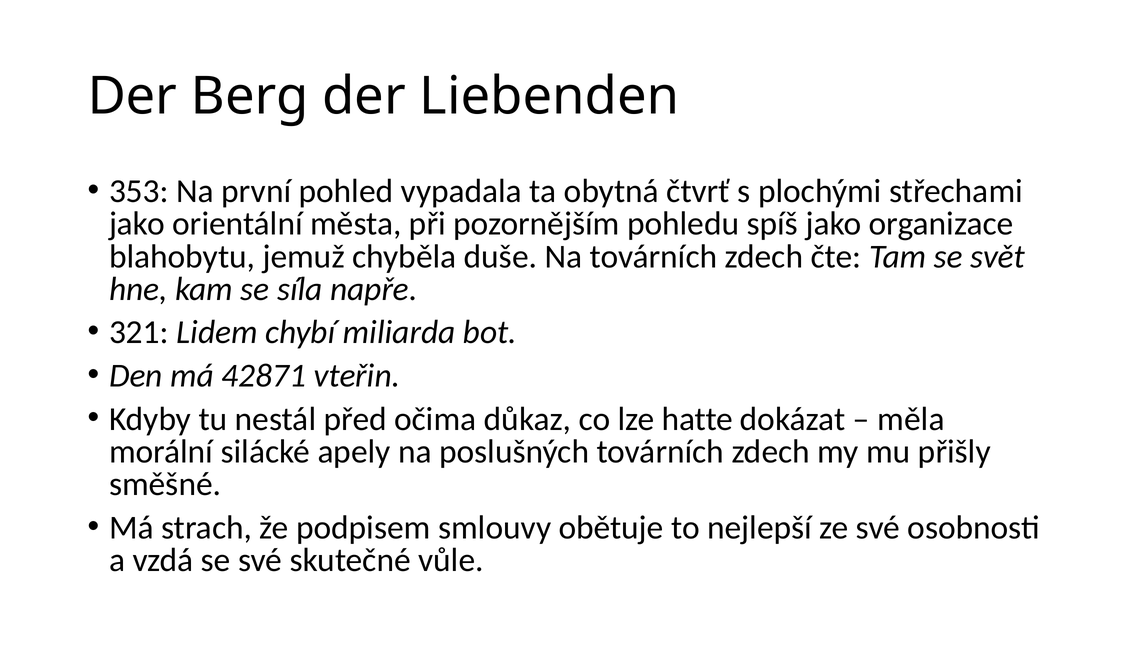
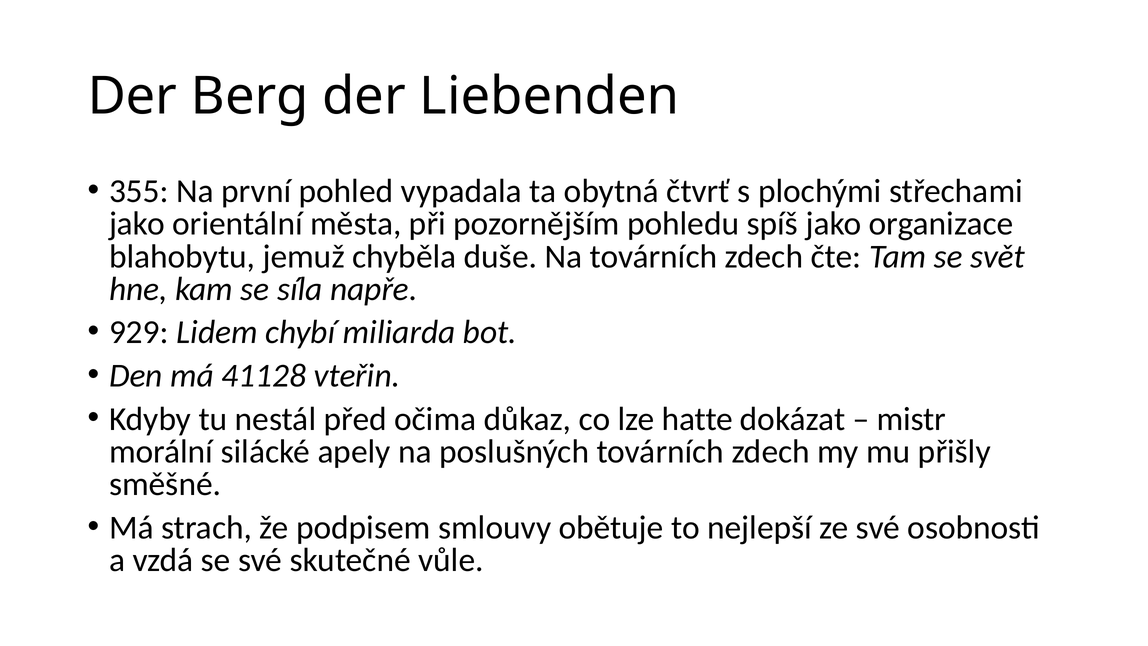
353: 353 -> 355
321: 321 -> 929
42871: 42871 -> 41128
měla: měla -> mistr
